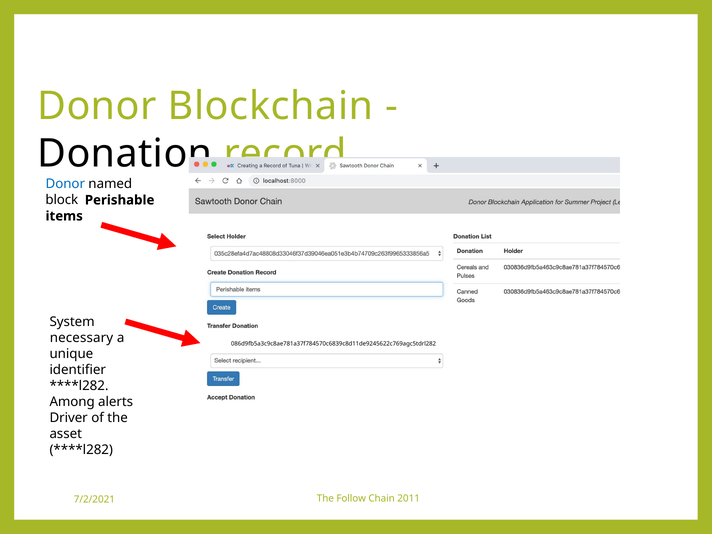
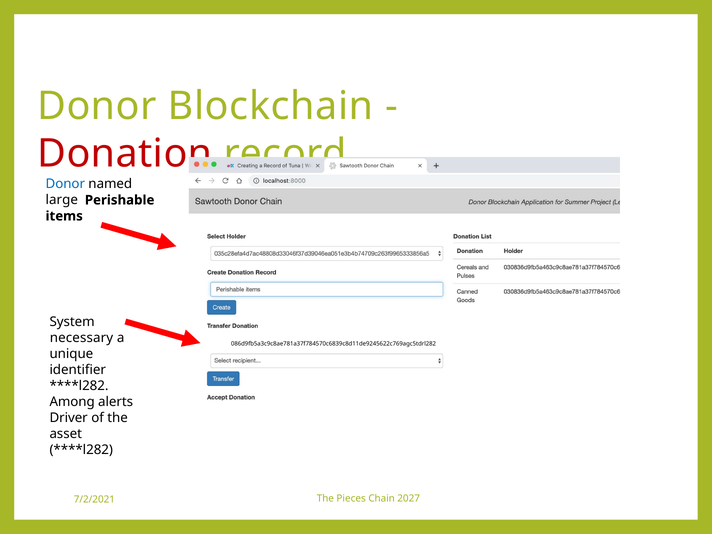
Donation colour: black -> red
block: block -> large
Follow: Follow -> Pieces
2011: 2011 -> 2027
